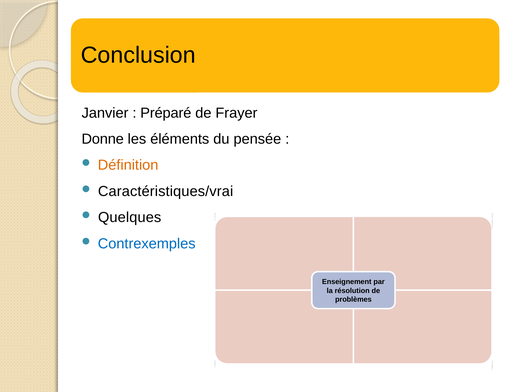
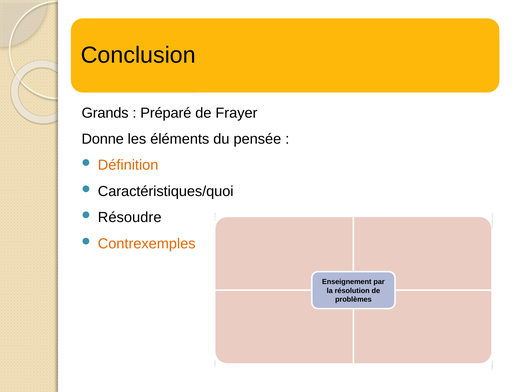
Janvier: Janvier -> Grands
Caractéristiques/vrai: Caractéristiques/vrai -> Caractéristiques/quoi
Quelques: Quelques -> Résoudre
Contrexemples at (147, 244) colour: blue -> orange
